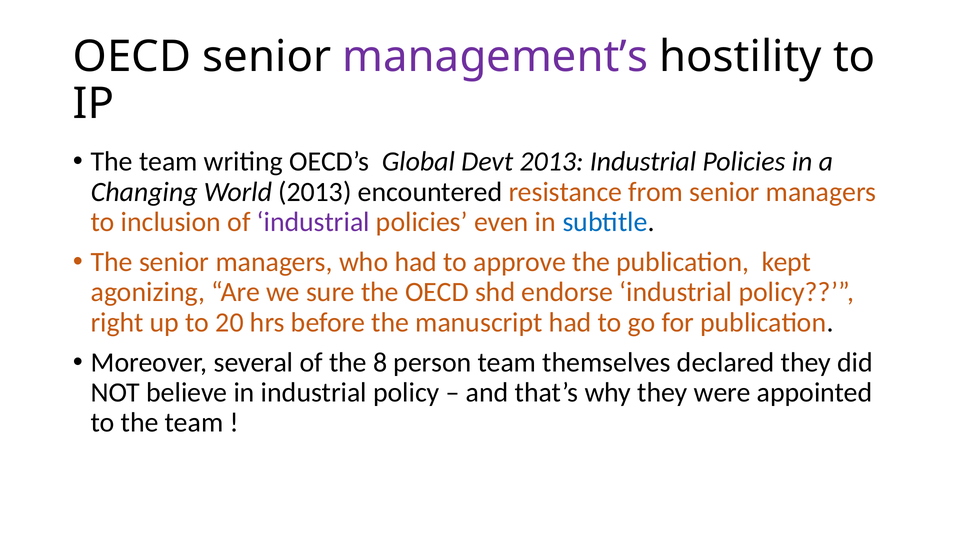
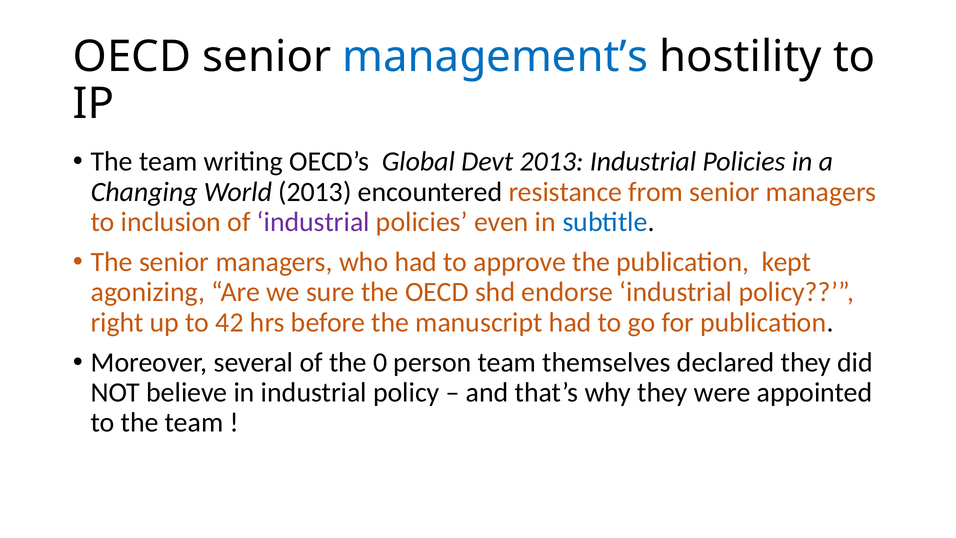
management’s colour: purple -> blue
20: 20 -> 42
8: 8 -> 0
